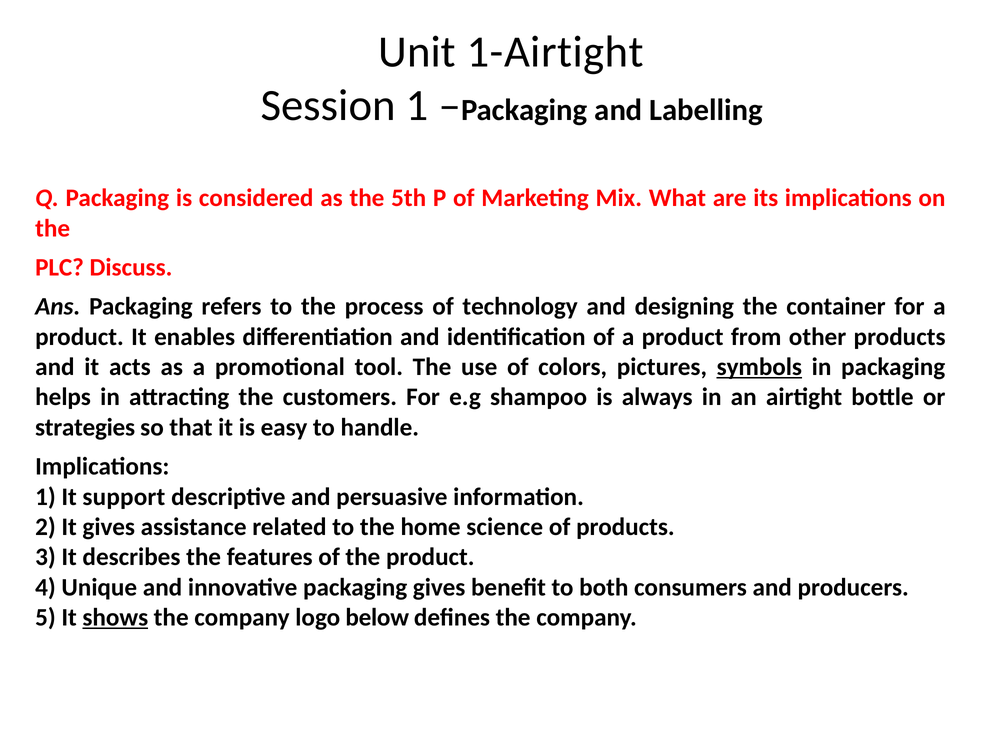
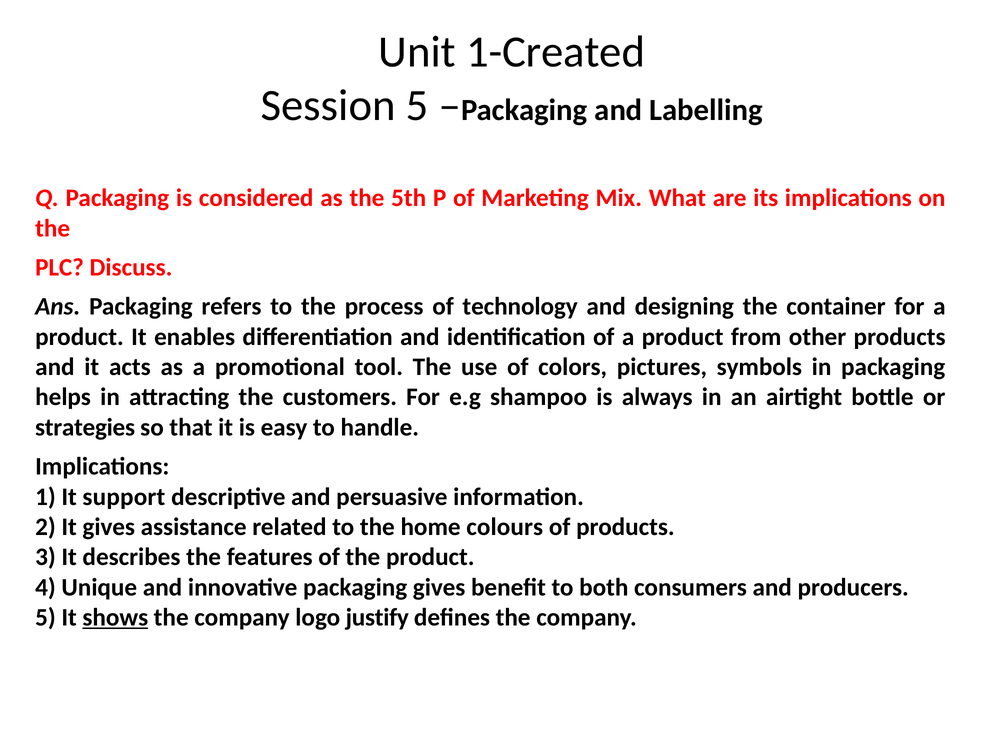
1-Airtight: 1-Airtight -> 1-Created
Session 1: 1 -> 5
symbols underline: present -> none
science: science -> colours
below: below -> justify
